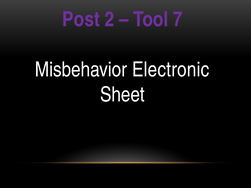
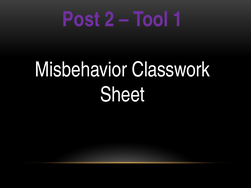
7: 7 -> 1
Electronic: Electronic -> Classwork
